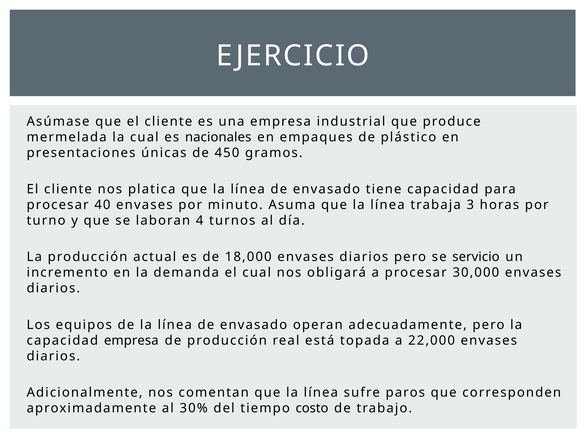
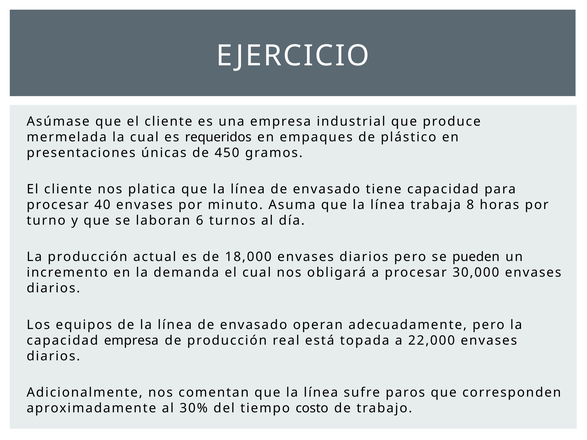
nacionales: nacionales -> requeridos
3: 3 -> 8
4: 4 -> 6
servicio: servicio -> pueden
